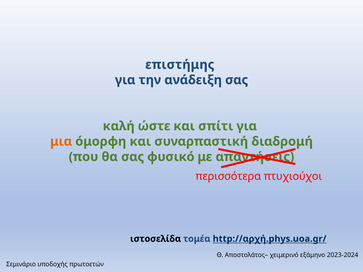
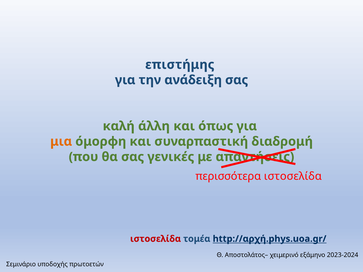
ώστε: ώστε -> άλλη
σπίτι: σπίτι -> όπως
φυσικό: φυσικό -> γενικές
περισσότερα πτυχιούχοι: πτυχιούχοι -> ιστοσελίδα
ιστοσελίδα at (155, 239) colour: black -> red
